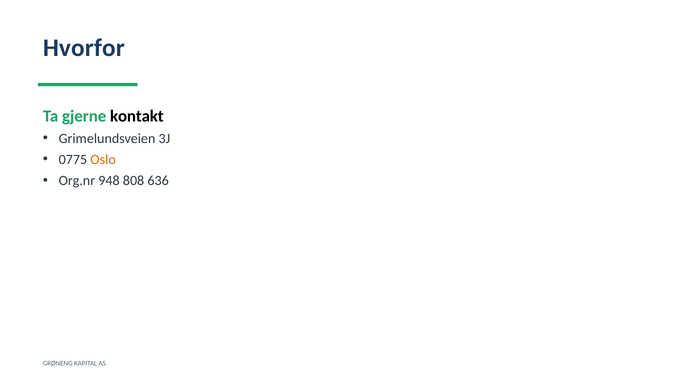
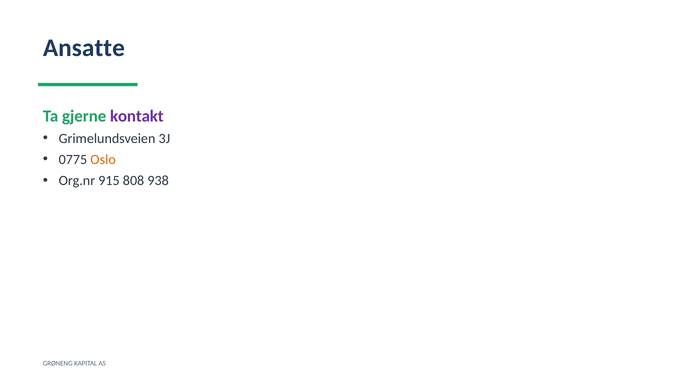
Hvorfor: Hvorfor -> Ansatte
kontakt colour: black -> purple
948: 948 -> 915
636: 636 -> 938
